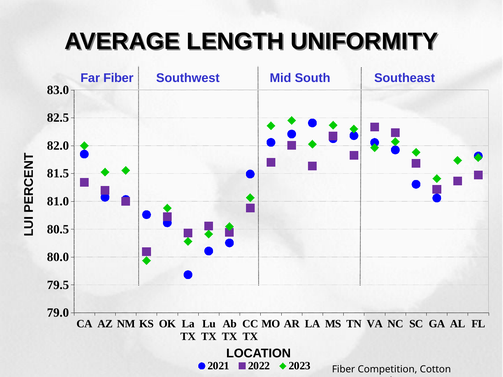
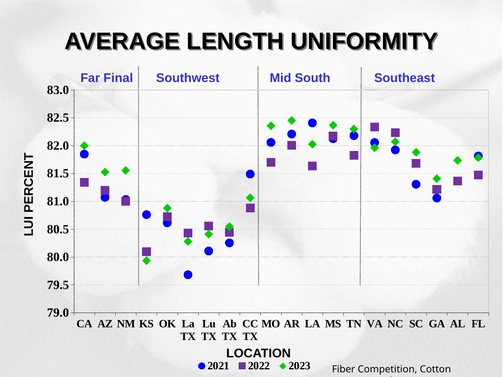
Far Fiber: Fiber -> Final
